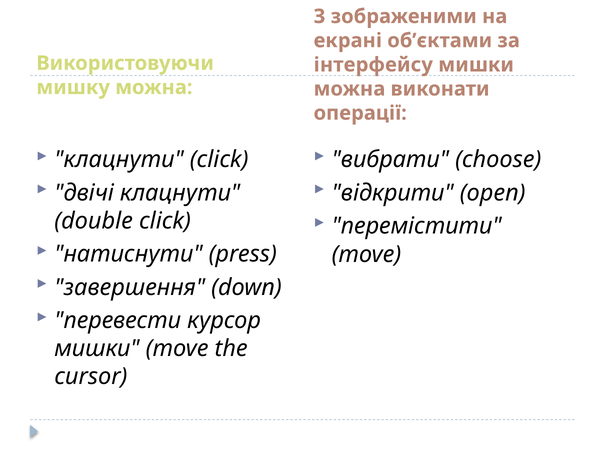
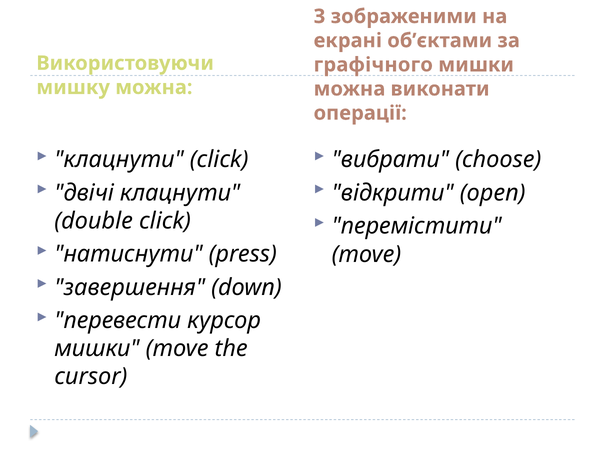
інтерфейсу: інтерфейсу -> графічного
